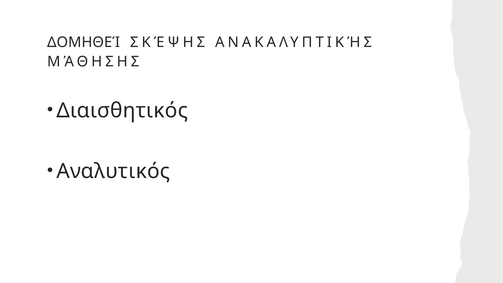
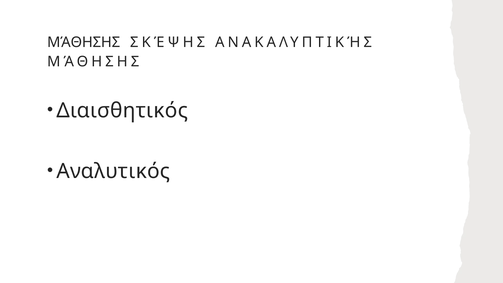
ΔΟΜΗΘΕΊ at (84, 42): ΔΟΜΗΘΕΊ -> ΜΆΘΗΣΗΣ
